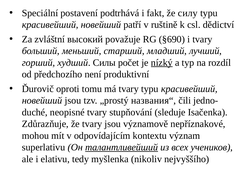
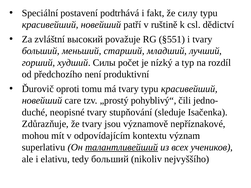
§690: §690 -> §551
nízký underline: present -> none
новейший jsou: jsou -> care
названия“: названия“ -> pohyblivý“
tedy myšlenka: myšlenka -> больший
